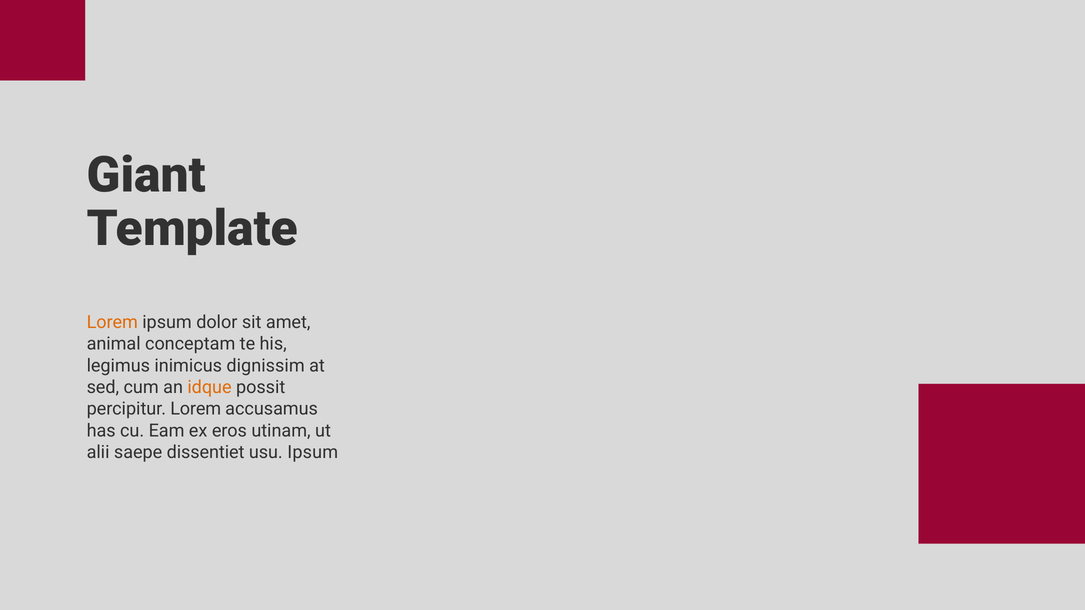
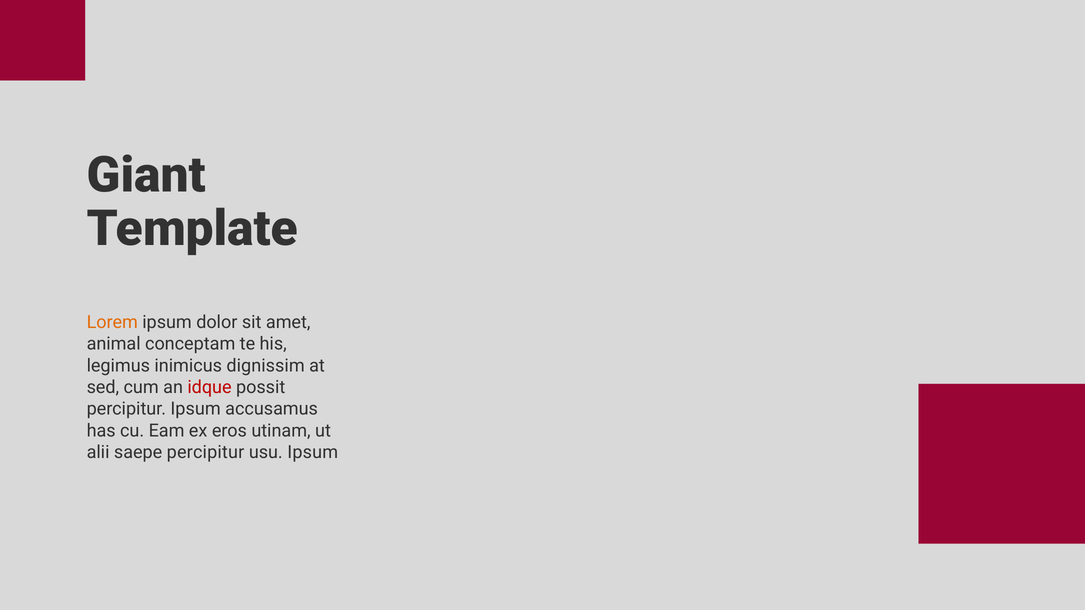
idque colour: orange -> red
percipitur Lorem: Lorem -> Ipsum
saepe dissentiet: dissentiet -> percipitur
